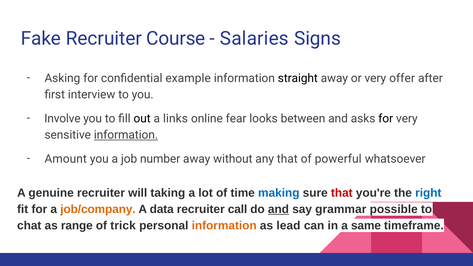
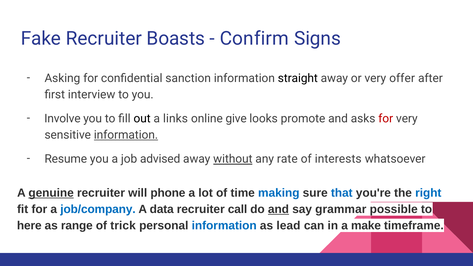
Course: Course -> Boasts
Salaries: Salaries -> Confirm
example: example -> sanction
fear: fear -> give
between: between -> promote
for at (386, 119) colour: black -> red
Amount: Amount -> Resume
number: number -> advised
without underline: none -> present
any that: that -> rate
powerful: powerful -> interests
genuine underline: none -> present
taking: taking -> phone
that at (342, 193) colour: red -> blue
job/company colour: orange -> blue
chat: chat -> here
information at (224, 226) colour: orange -> blue
same: same -> make
